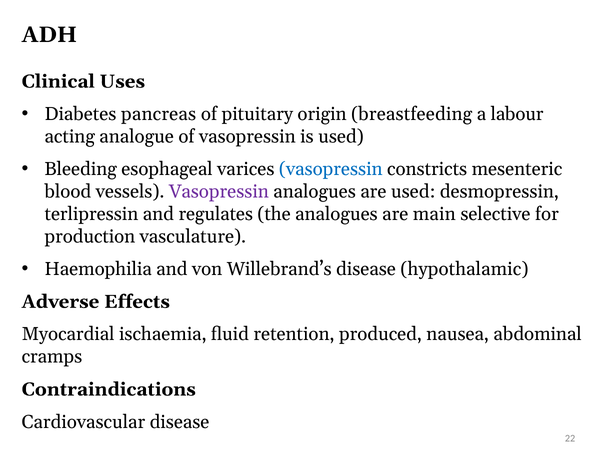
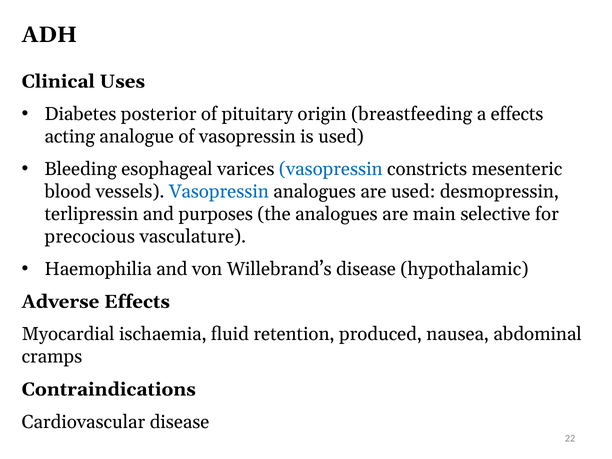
pancreas: pancreas -> posterior
a labour: labour -> effects
Vasopressin at (219, 192) colour: purple -> blue
regulates: regulates -> purposes
production: production -> precocious
